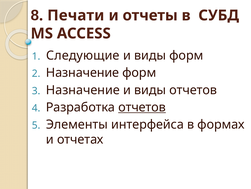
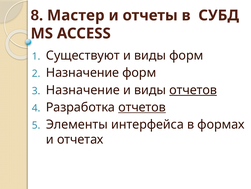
Печати: Печати -> Мастер
Следующие: Следующие -> Существуют
отчетов at (193, 90) underline: none -> present
